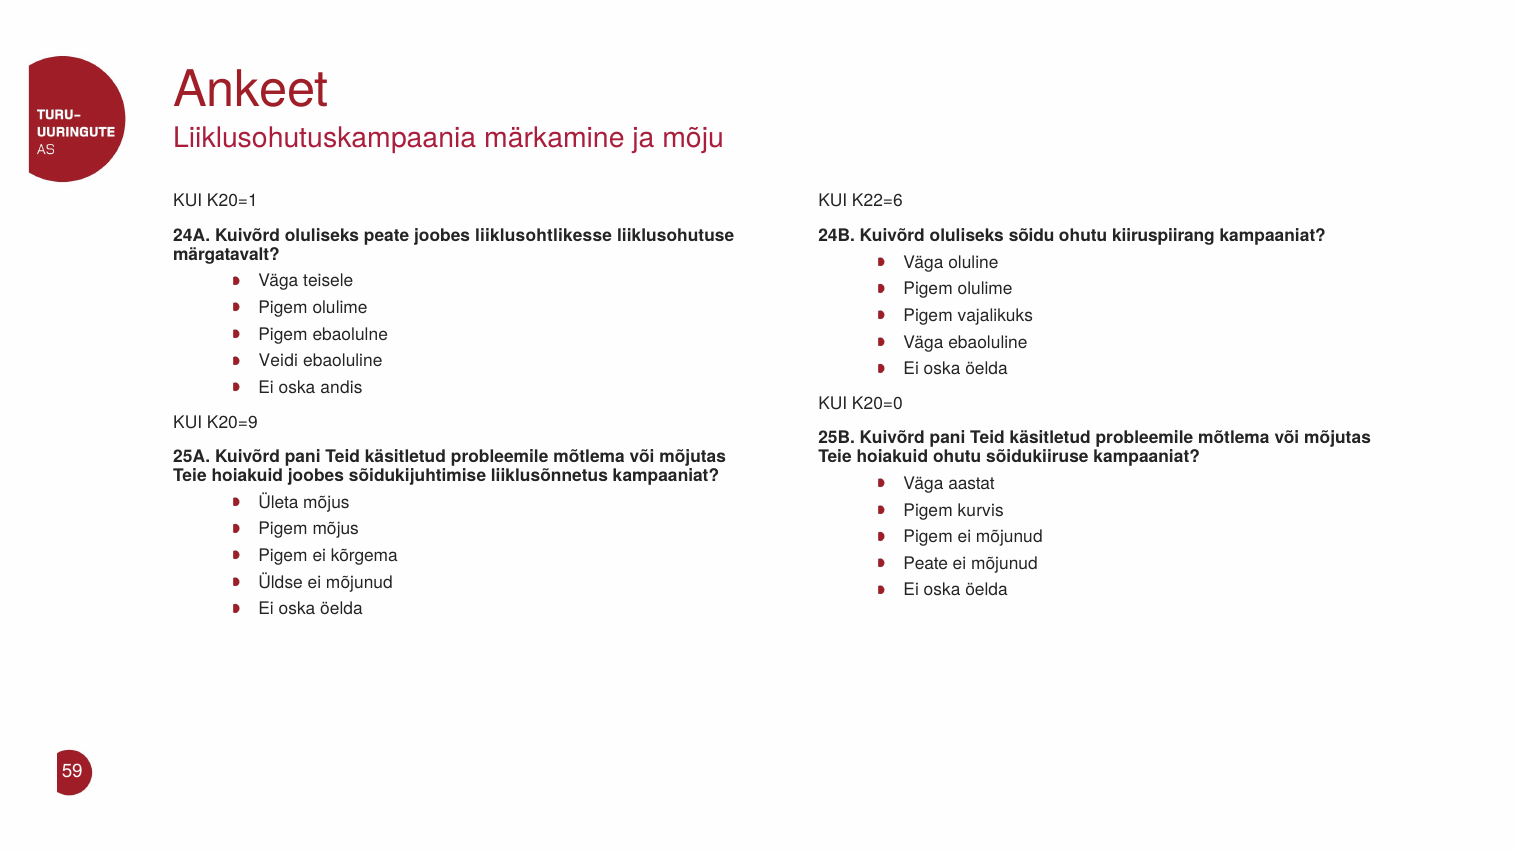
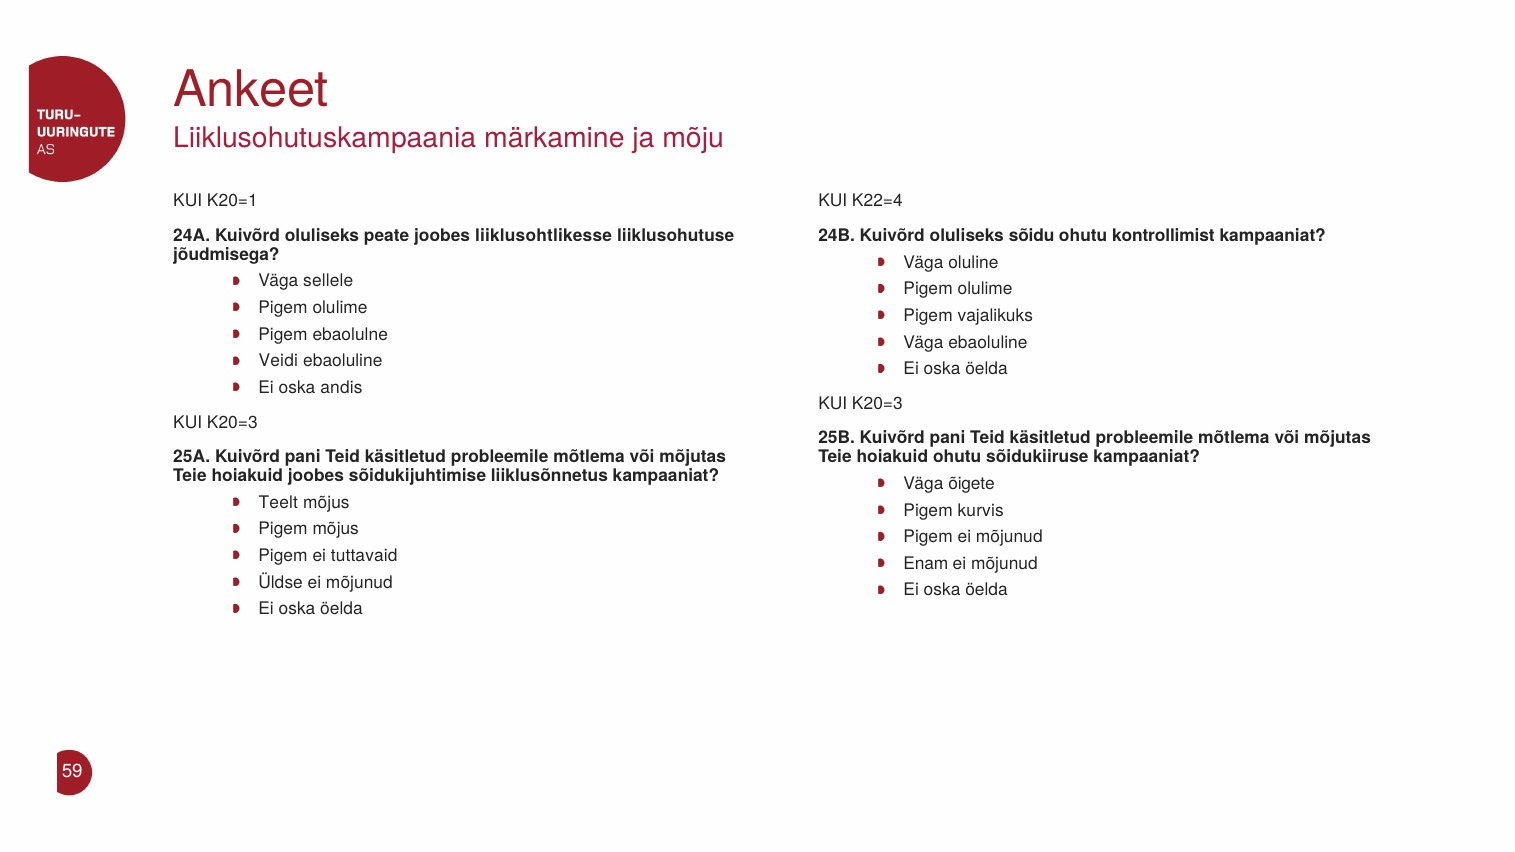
K22=6: K22=6 -> K22=4
kiiruspiirang: kiiruspiirang -> kontrollimist
märgatavalt: märgatavalt -> jõudmisega
teisele: teisele -> sellele
K20=0 at (877, 404): K20=0 -> K20=3
K20=9 at (232, 423): K20=9 -> K20=3
aastat: aastat -> õigete
Ületa: Ületa -> Teelt
kõrgema: kõrgema -> tuttavaid
Peate at (926, 564): Peate -> Enam
